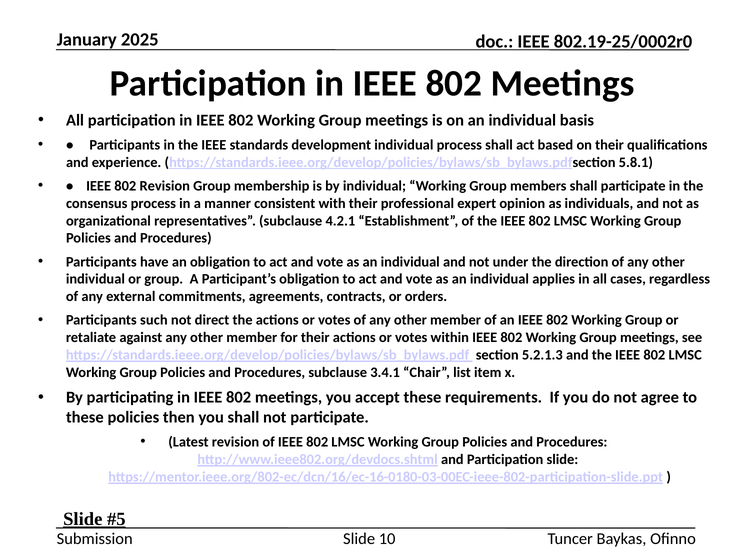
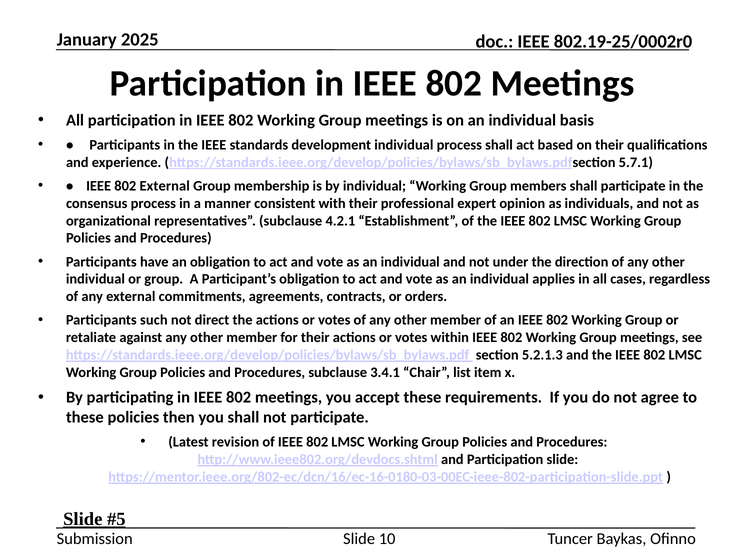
5.8.1: 5.8.1 -> 5.7.1
802 Revision: Revision -> External
